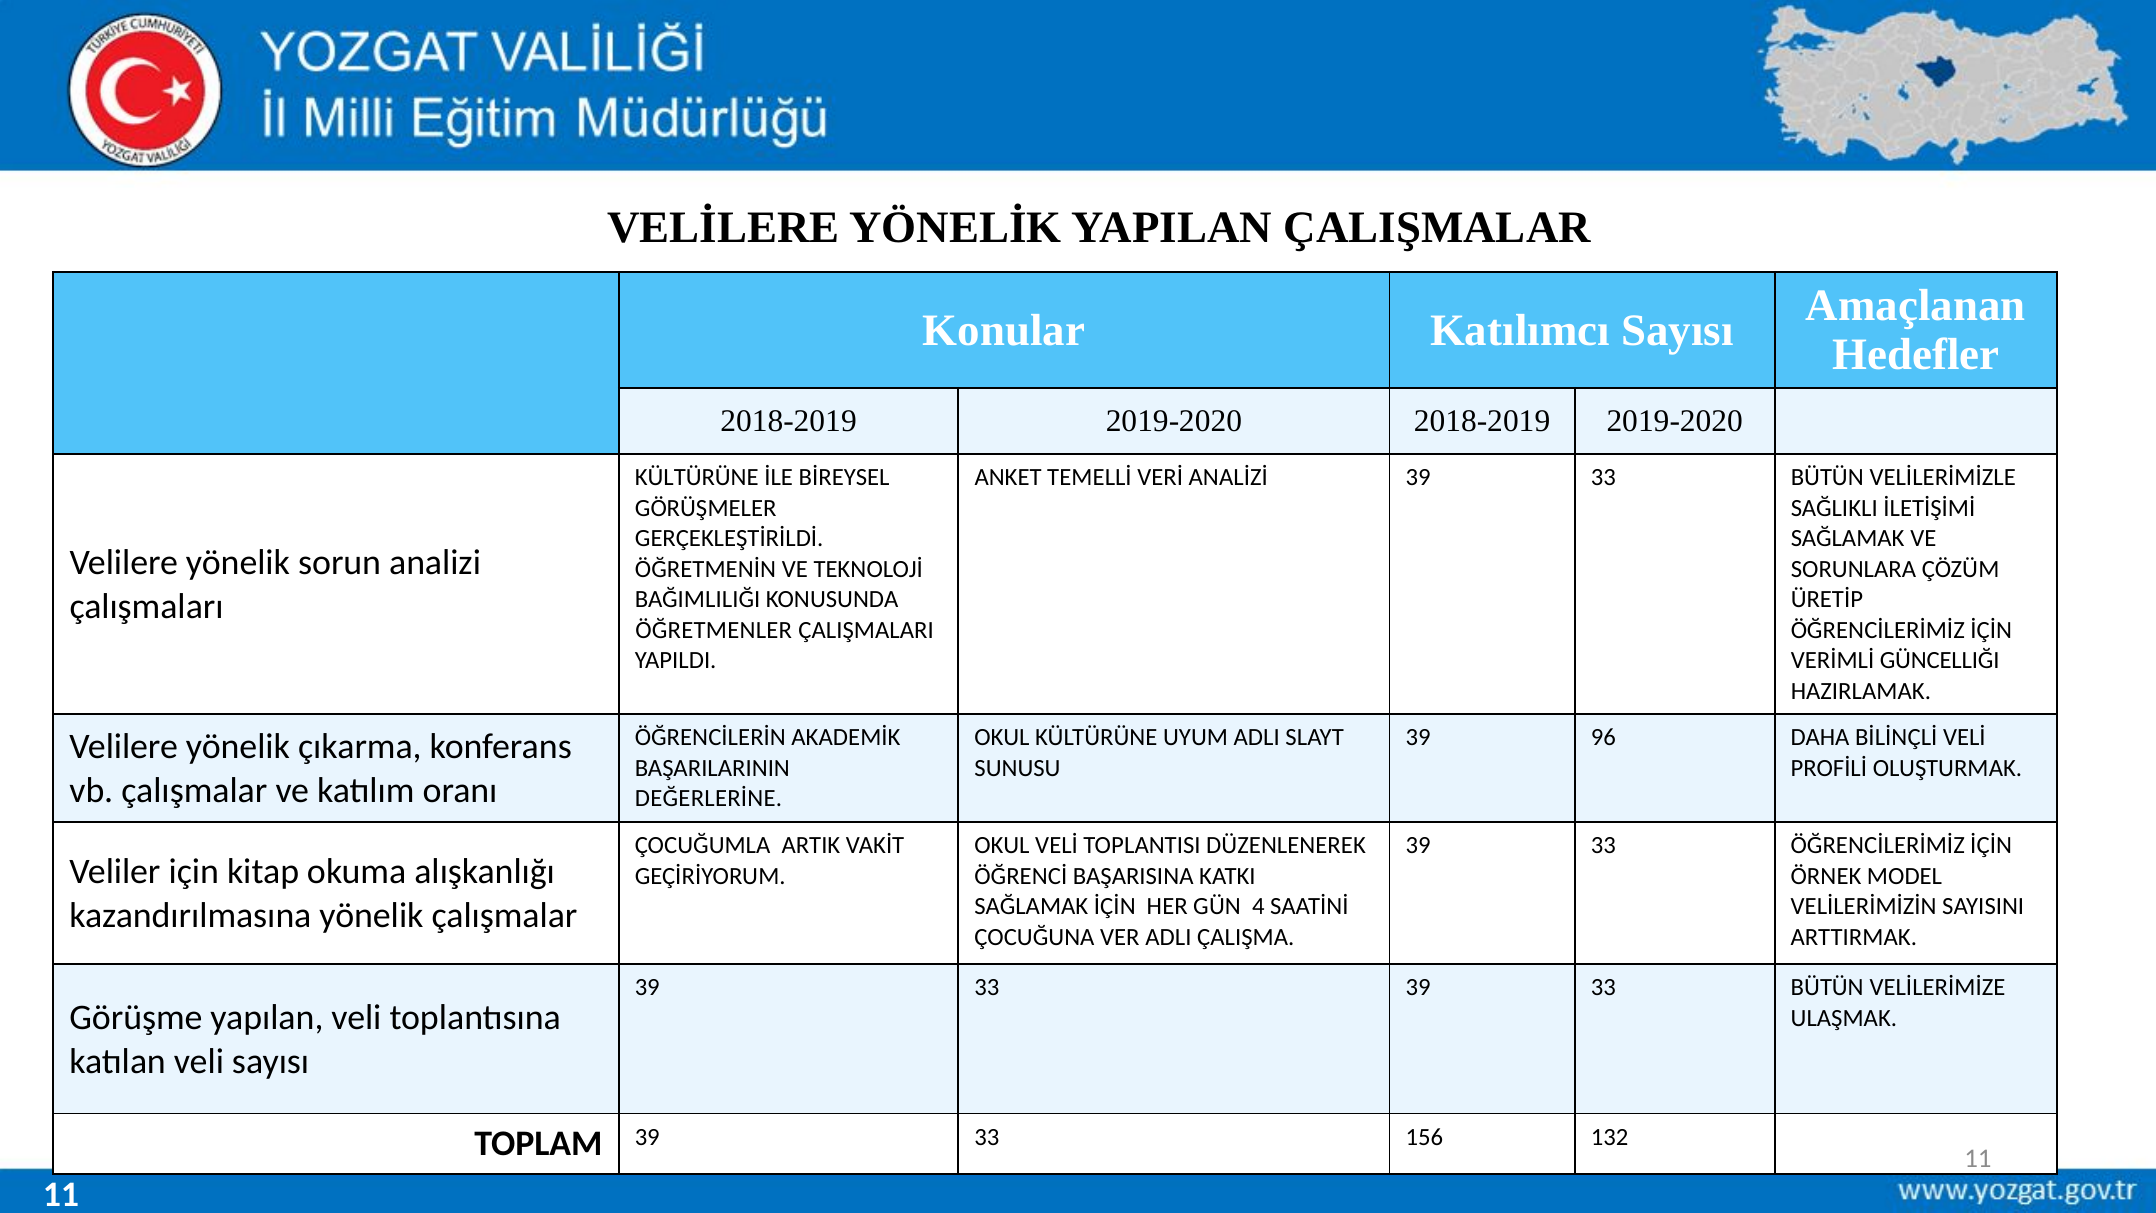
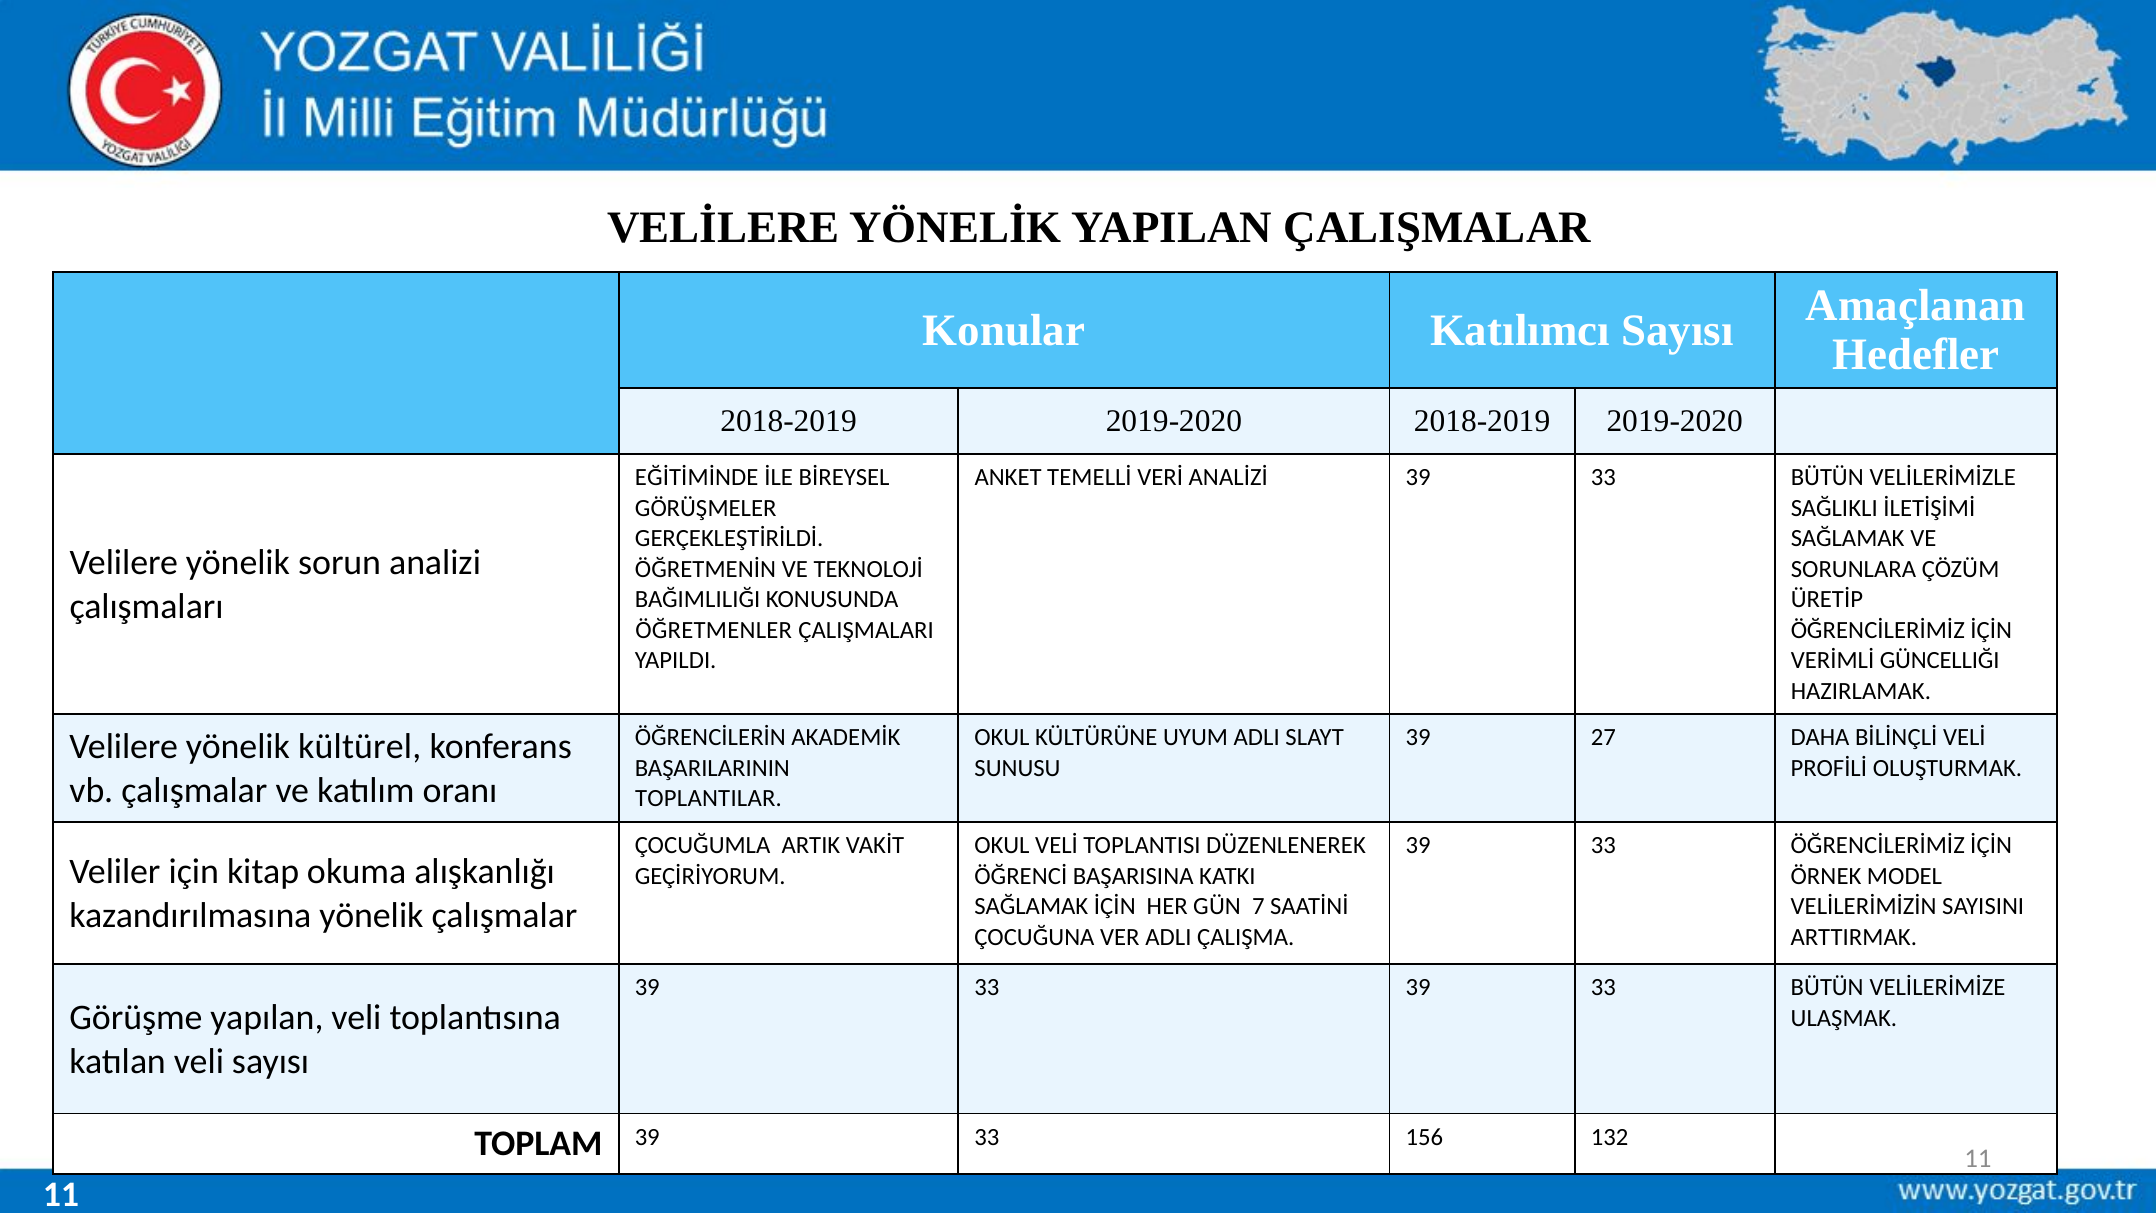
KÜLTÜRÜNE at (697, 478): KÜLTÜRÜNE -> EĞİTİMİNDE
96: 96 -> 27
çıkarma: çıkarma -> kültürel
DEĞERLERİNE: DEĞERLERİNE -> TOPLANTILAR
4: 4 -> 7
